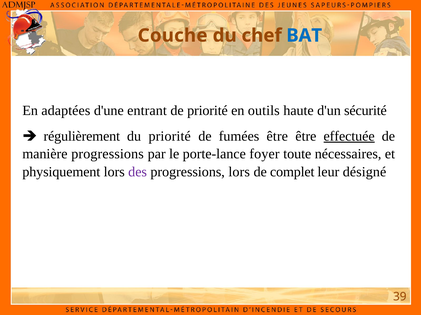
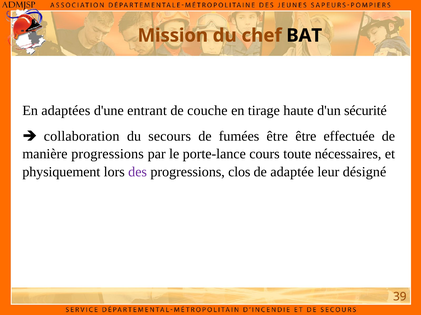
Couche: Couche -> Mission
BAT colour: blue -> black
de priorité: priorité -> couche
outils: outils -> tirage
régulièrement: régulièrement -> collaboration
du priorité: priorité -> secours
effectuée underline: present -> none
foyer: foyer -> cours
progressions lors: lors -> clos
complet: complet -> adaptée
